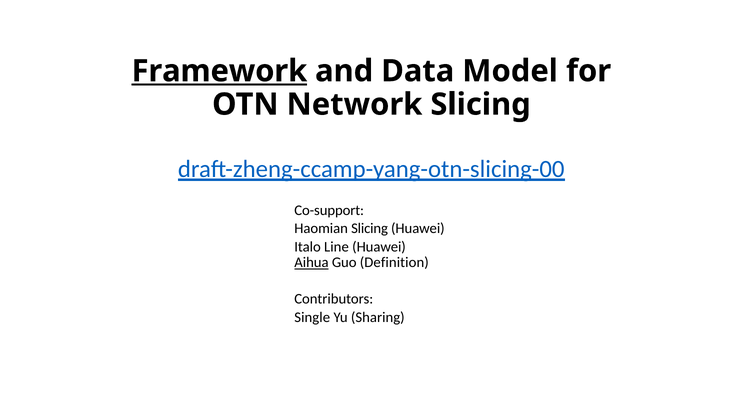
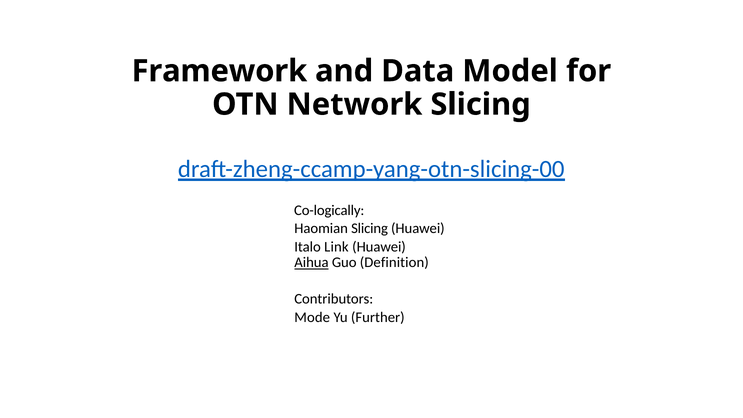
Framework underline: present -> none
Co-support: Co-support -> Co-logically
Line: Line -> Link
Single: Single -> Mode
Sharing: Sharing -> Further
